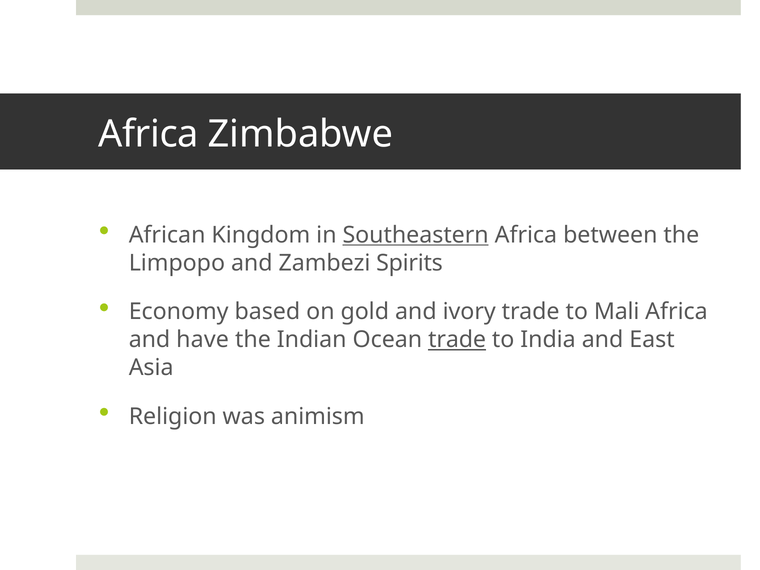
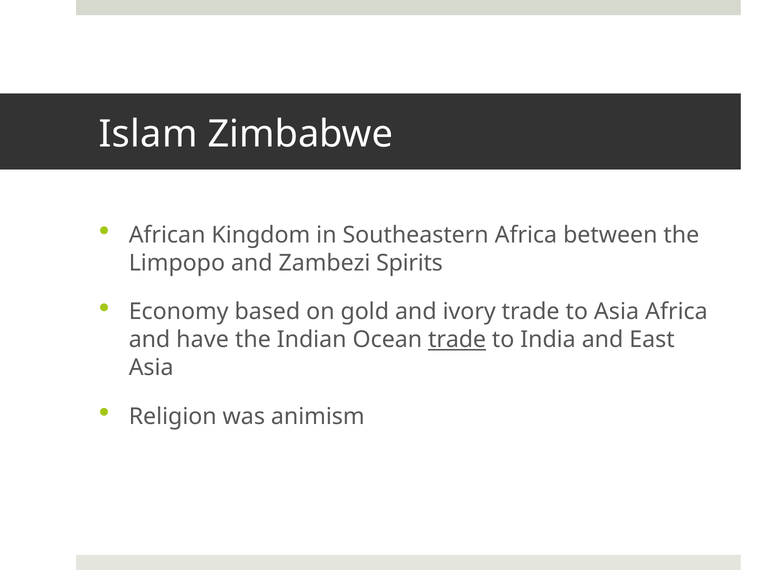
Africa at (148, 134): Africa -> Islam
Southeastern underline: present -> none
to Mali: Mali -> Asia
